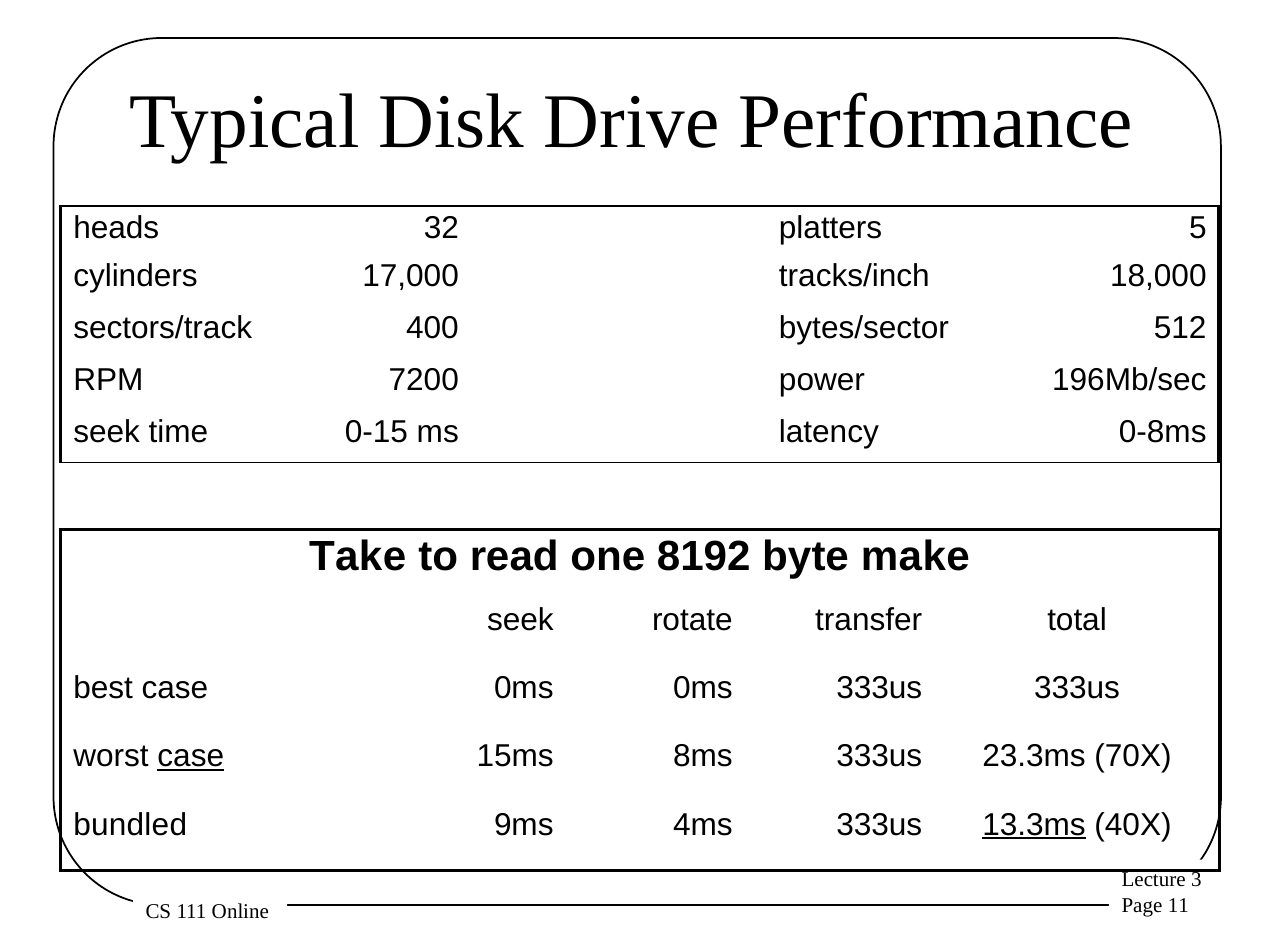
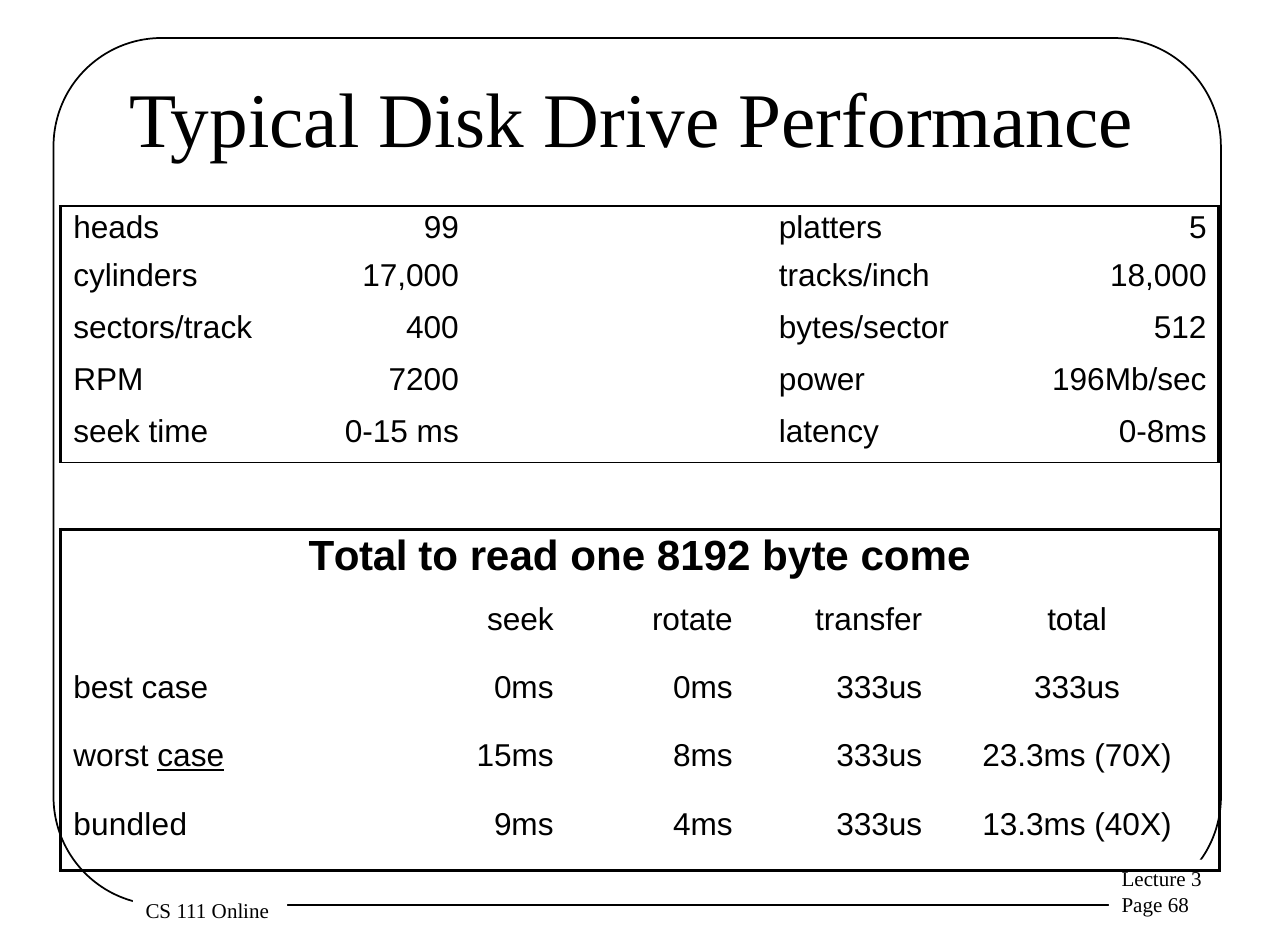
32: 32 -> 99
Take at (358, 557): Take -> Total
make: make -> come
13.3ms underline: present -> none
11: 11 -> 68
